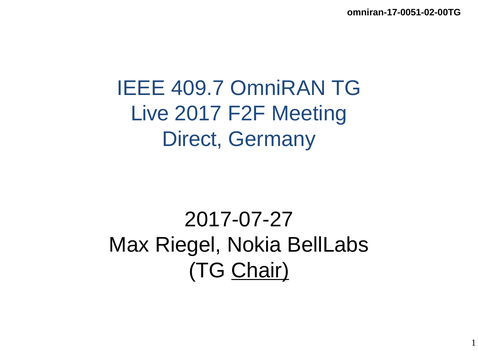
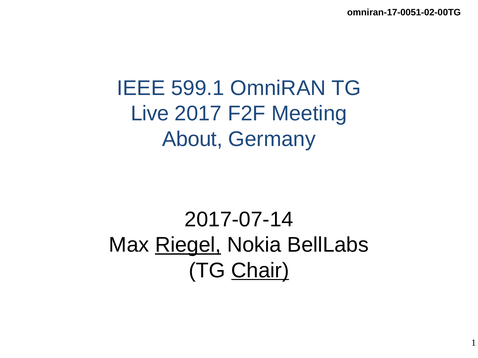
409.7: 409.7 -> 599.1
Direct: Direct -> About
2017-07-27: 2017-07-27 -> 2017-07-14
Riegel underline: none -> present
